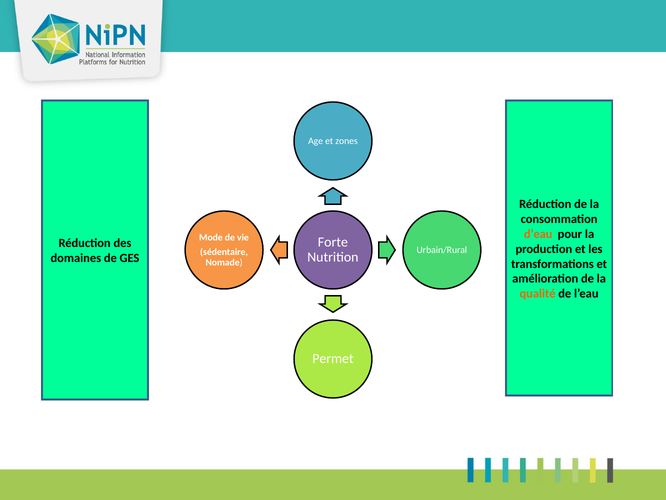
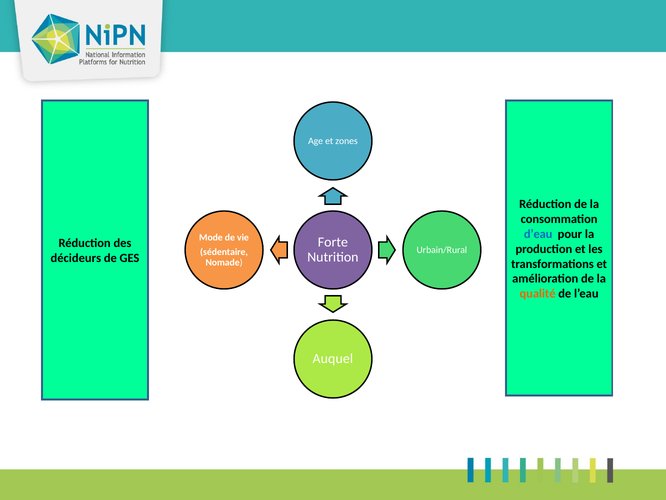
d’eau colour: orange -> blue
domaines: domaines -> décideurs
Permet: Permet -> Auquel
